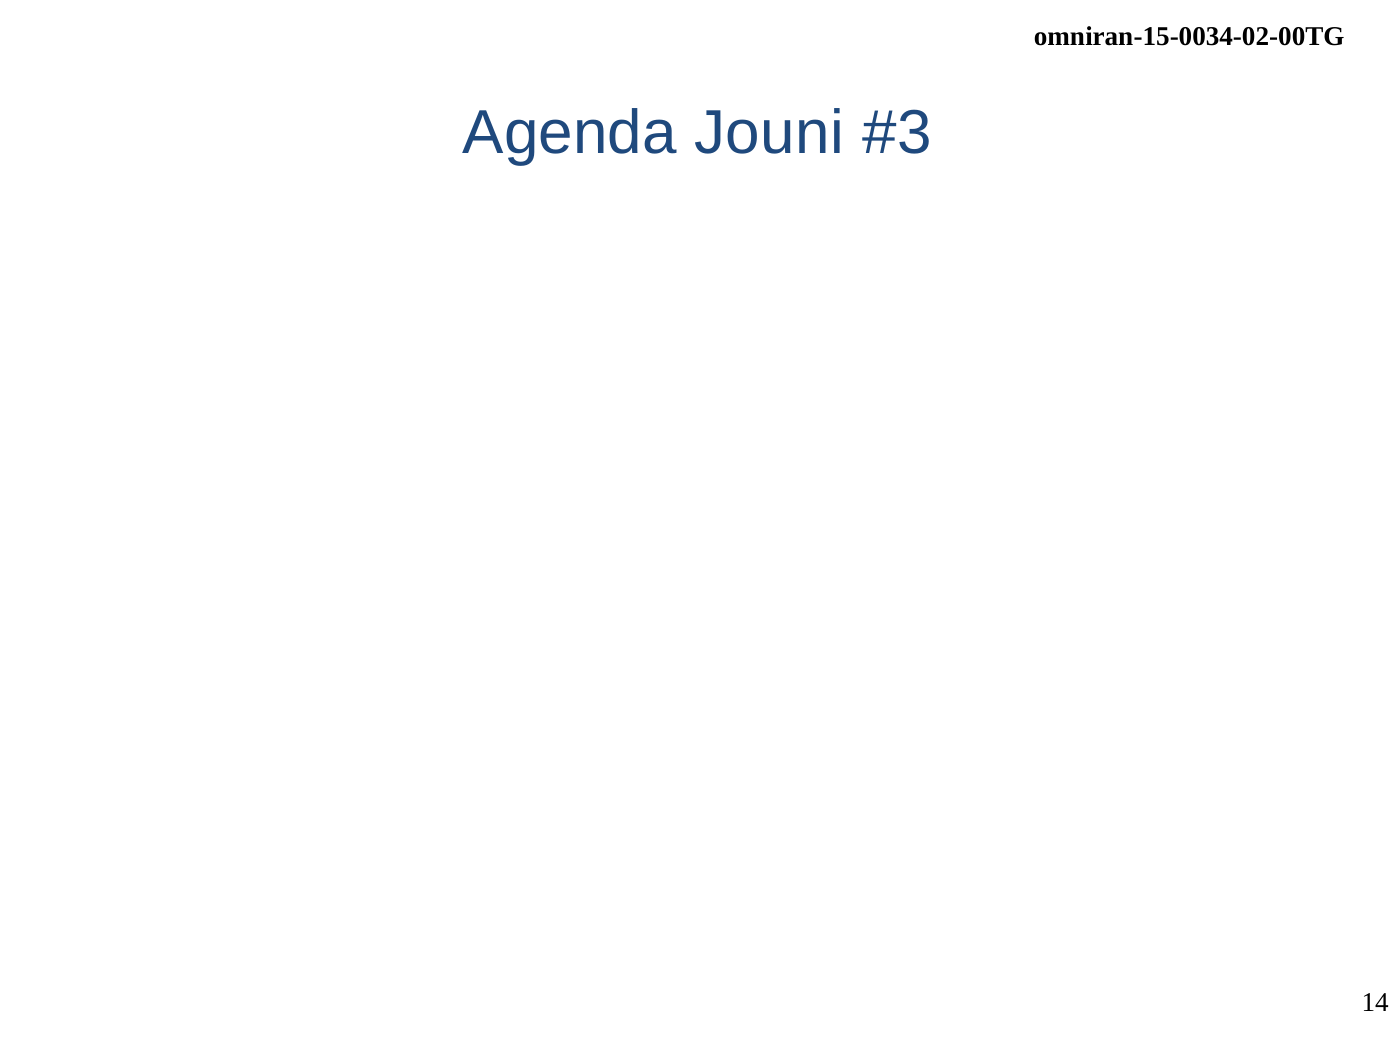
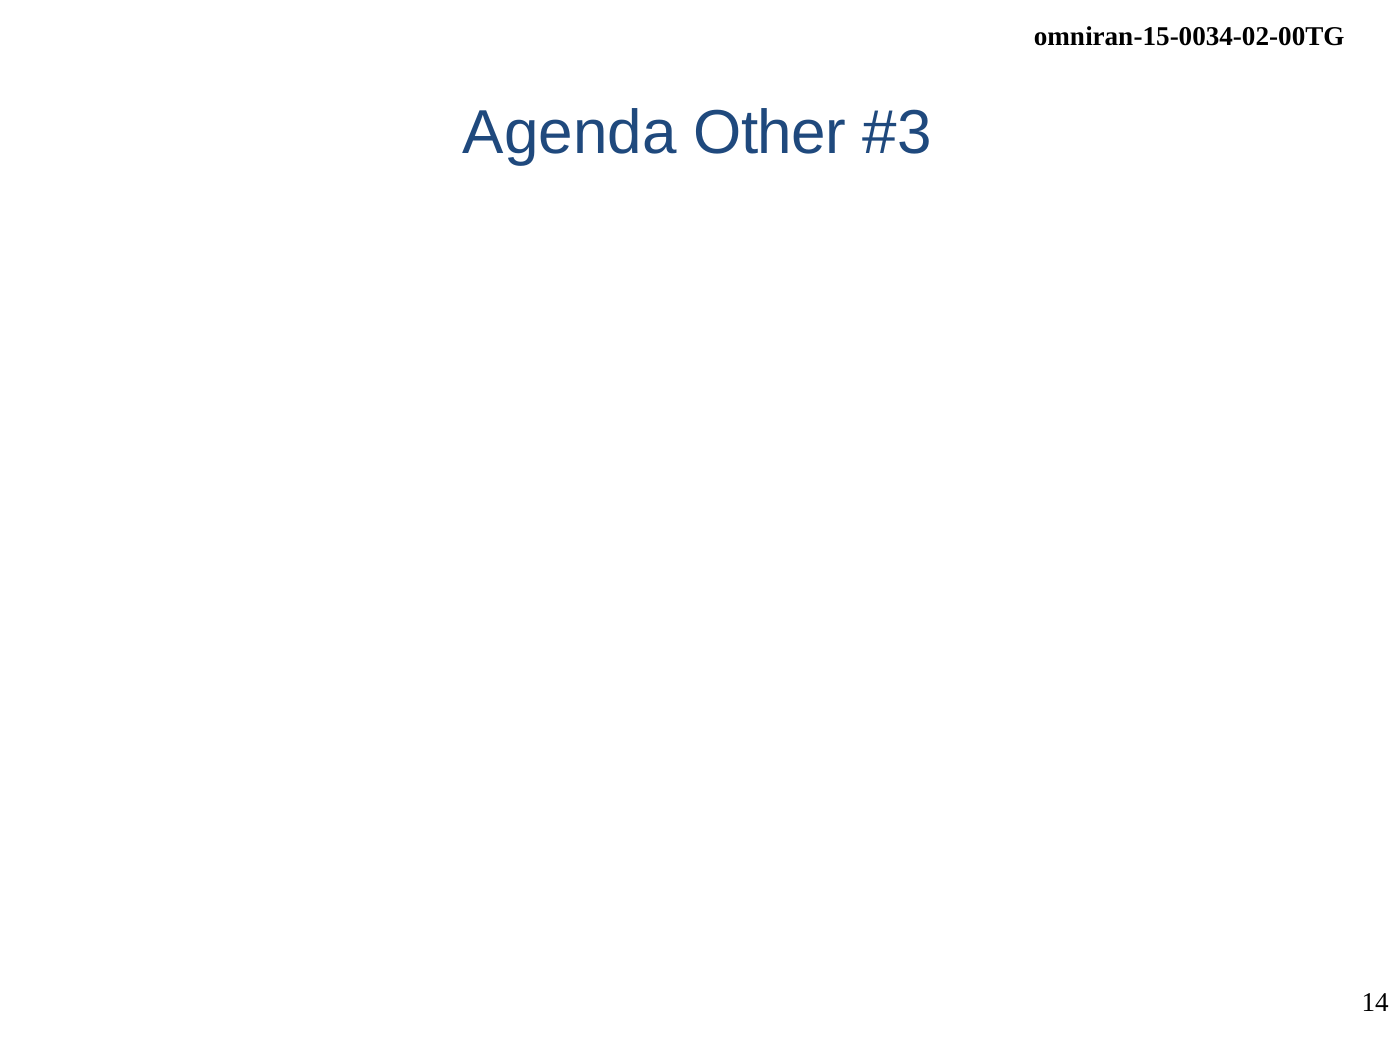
Jouni: Jouni -> Other
